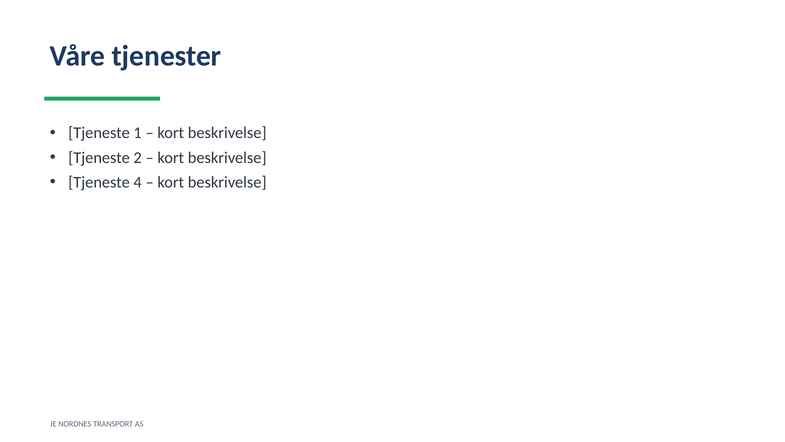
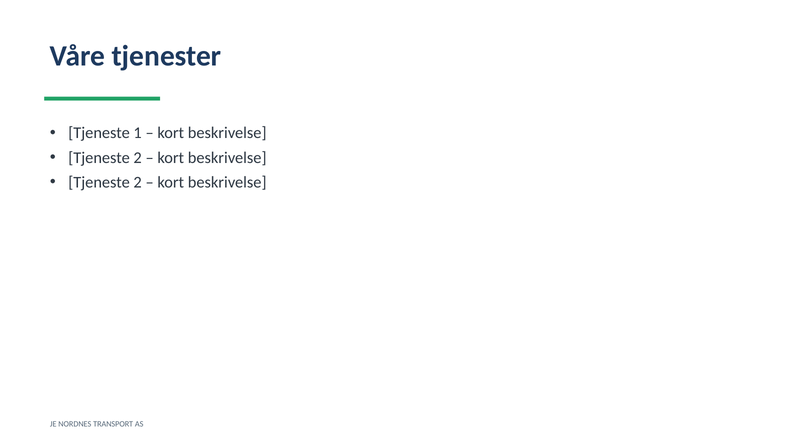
4 at (138, 182): 4 -> 2
